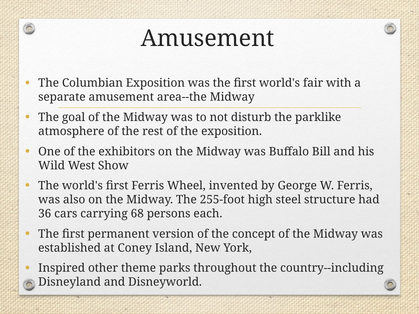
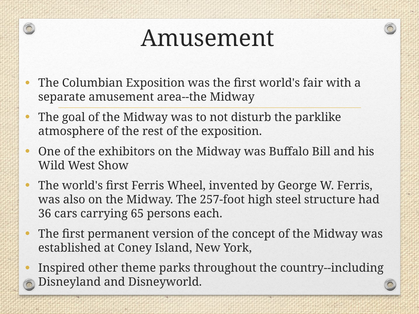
255-foot: 255-foot -> 257-foot
68: 68 -> 65
